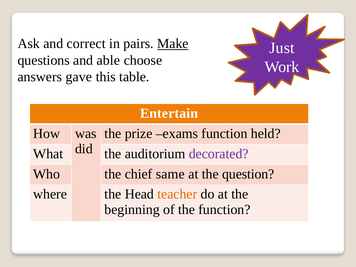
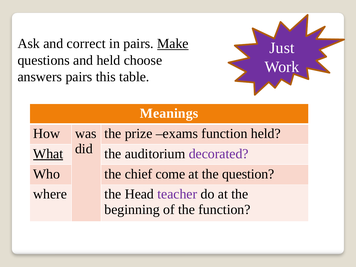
and able: able -> held
answers gave: gave -> pairs
Entertain: Entertain -> Meanings
What underline: none -> present
same: same -> come
teacher colour: orange -> purple
